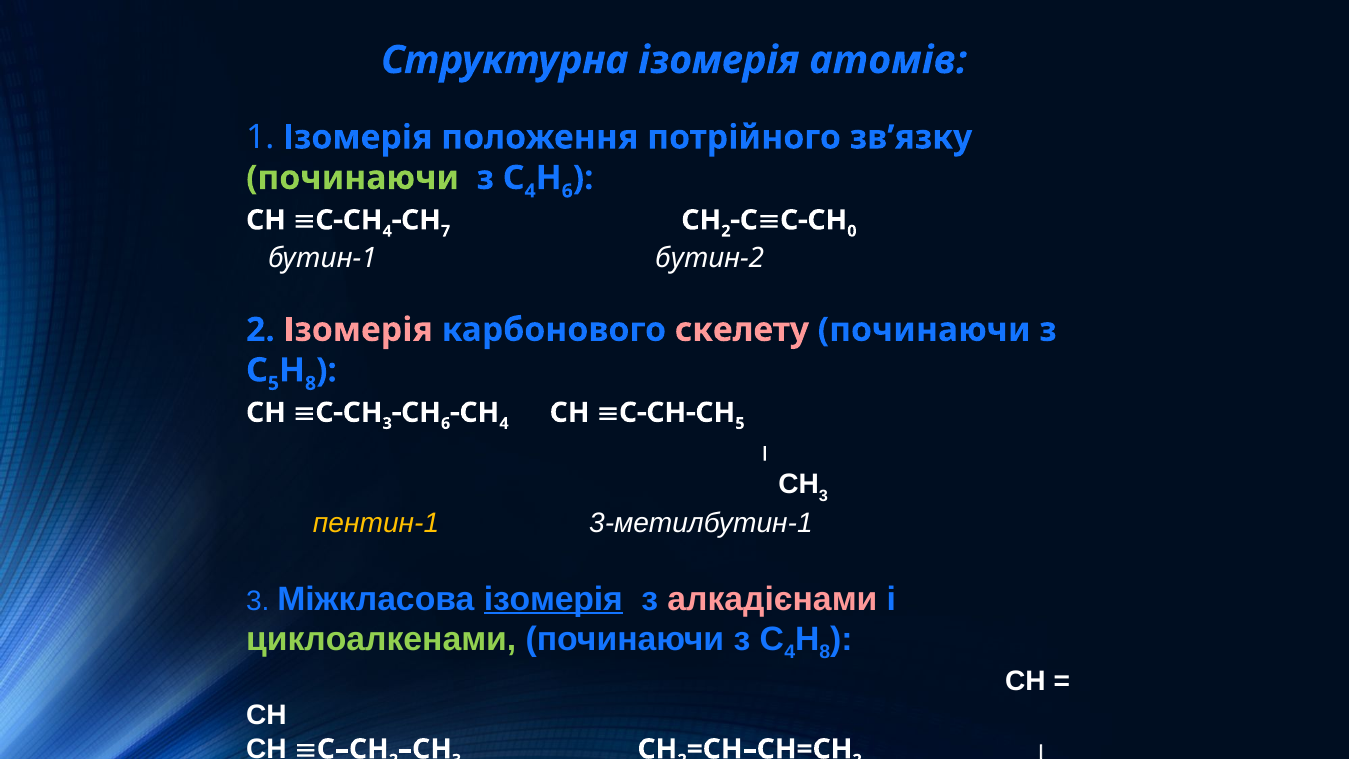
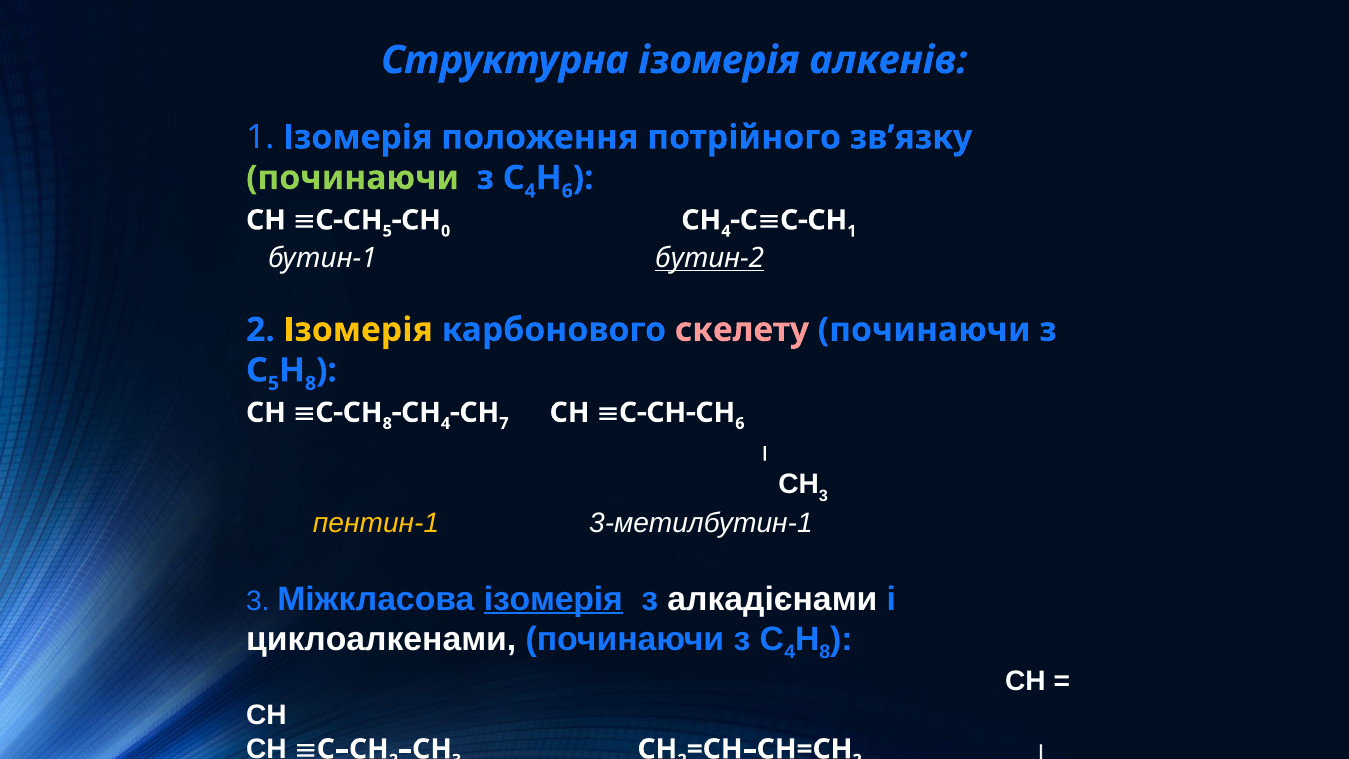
атомів: атомів -> алкенів
4 at (387, 231): 4 -> 5
7: 7 -> 0
2 at (726, 231): 2 -> 4
СН 0: 0 -> 1
бутин-2 underline: none -> present
Ізомерія at (358, 330) colour: pink -> yellow
3 at (387, 424): 3 -> 8
6 at (446, 424): 6 -> 4
4 at (504, 424): 4 -> 7
СН 5: 5 -> 6
алкадієнами colour: pink -> white
циклоалкенами colour: light green -> white
